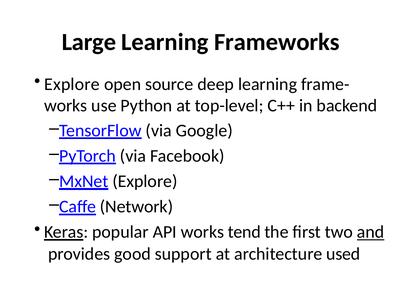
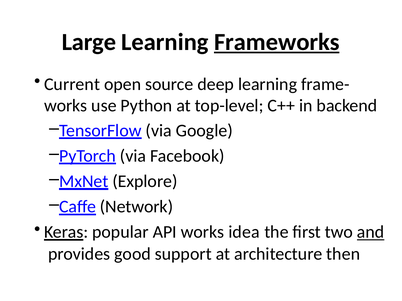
Frameworks underline: none -> present
Explore at (72, 84): Explore -> Current
tend: tend -> idea
used: used -> then
